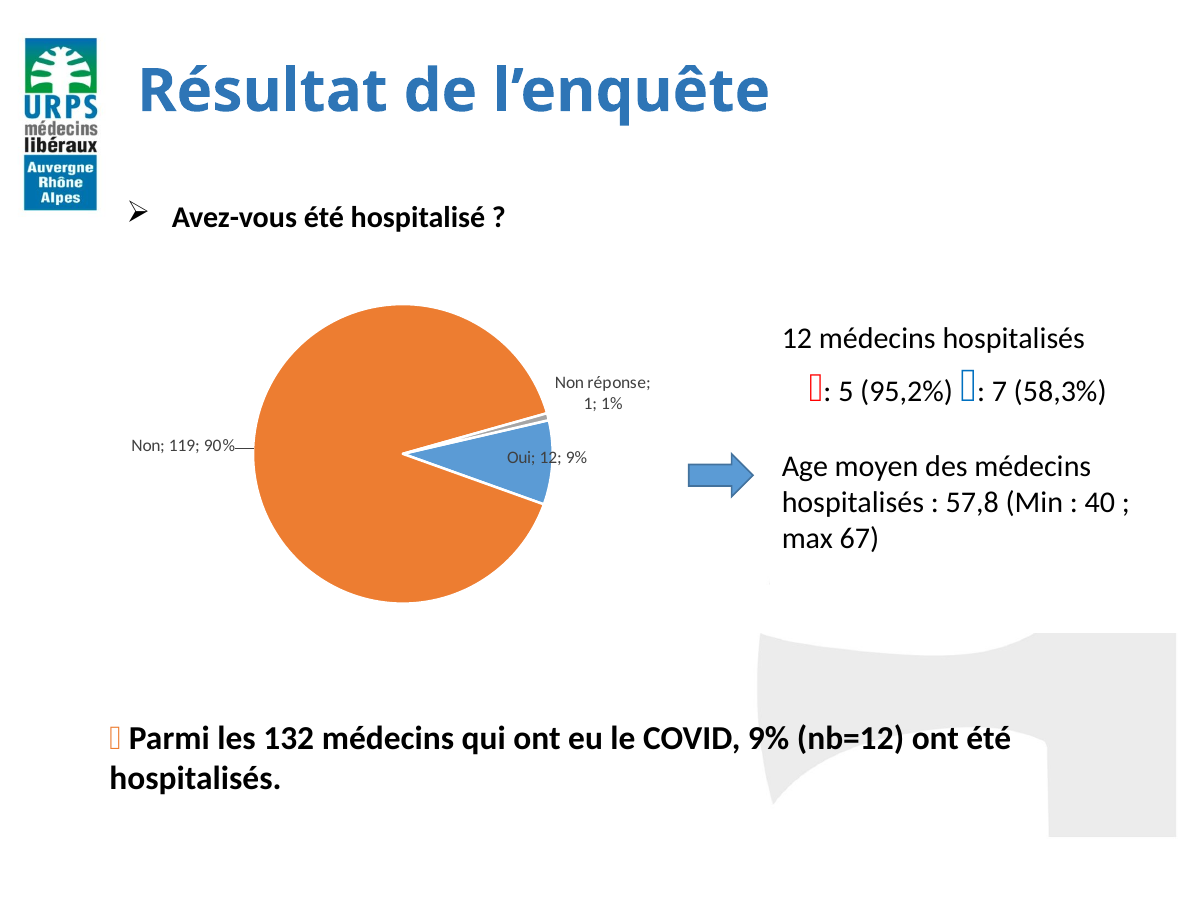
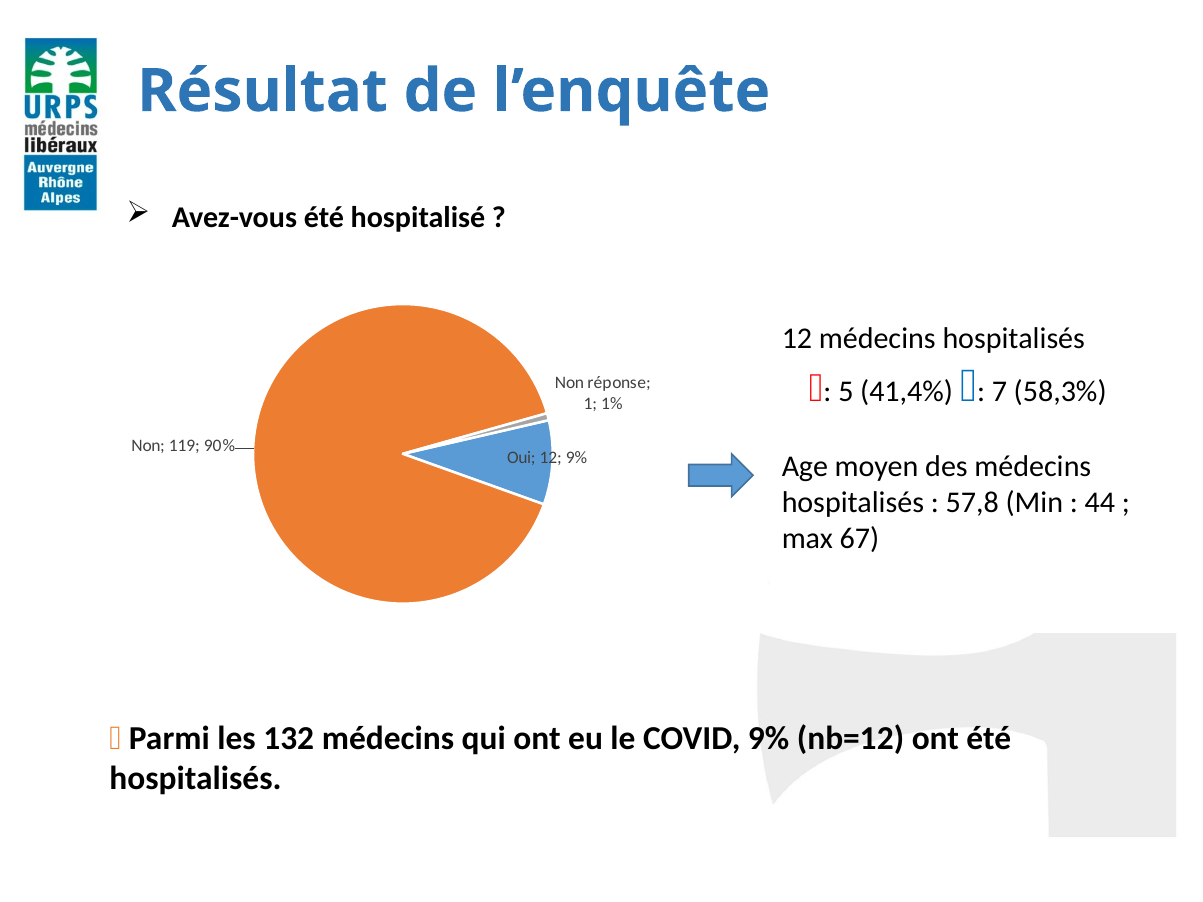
95,2%: 95,2% -> 41,4%
40: 40 -> 44
